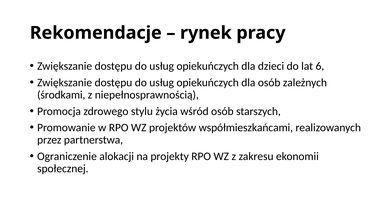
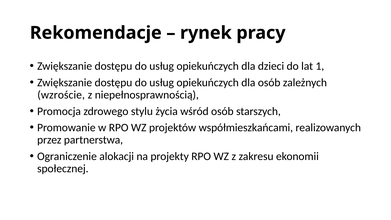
6: 6 -> 1
środkami: środkami -> wzroście
